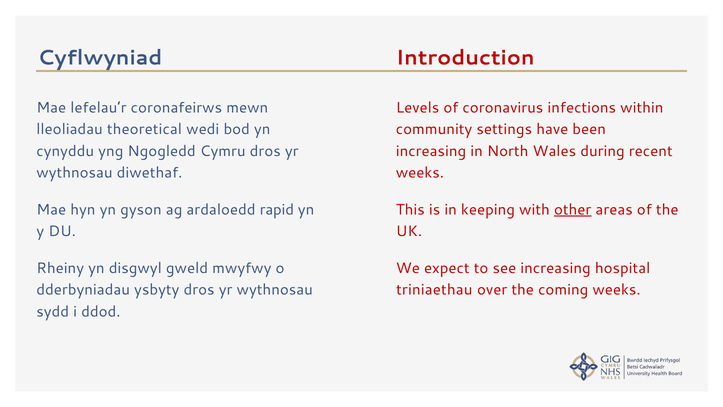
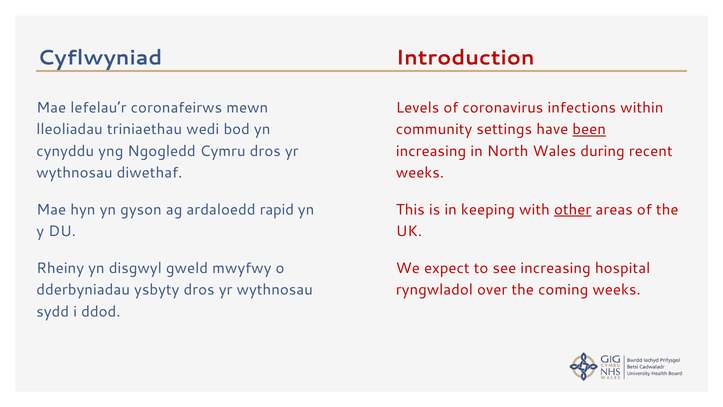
theoretical: theoretical -> triniaethau
been underline: none -> present
triniaethau: triniaethau -> ryngwladol
